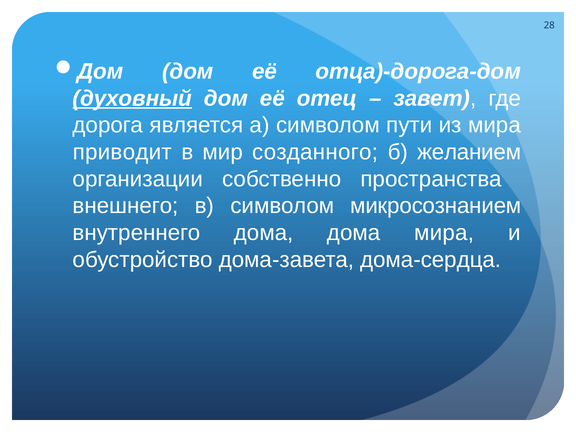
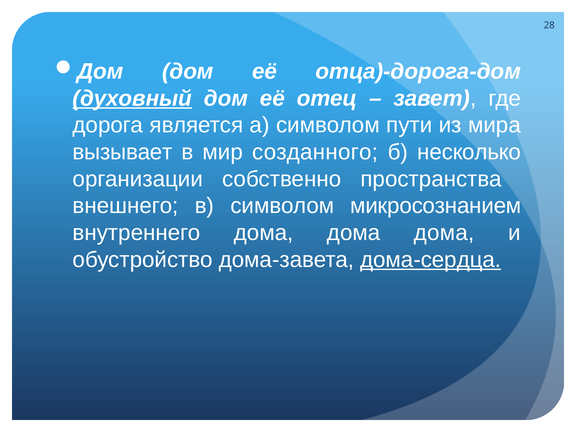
приводит: приводит -> вызывает
желанием: желанием -> несколько
дома дома мира: мира -> дома
дома-сердца underline: none -> present
